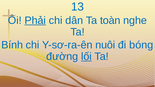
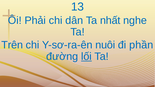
Phải underline: present -> none
toàn: toàn -> nhất
Bính: Bính -> Trên
bóng: bóng -> phần
